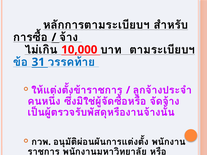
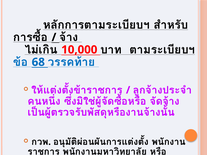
31: 31 -> 68
